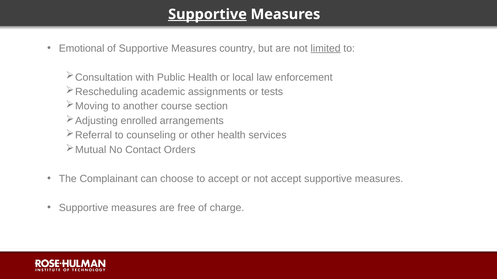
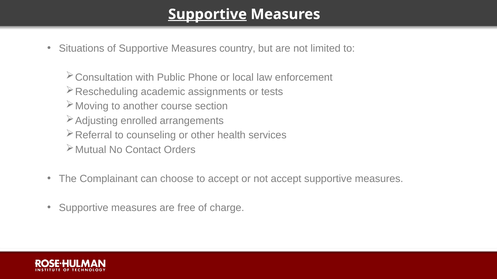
Emotional: Emotional -> Situations
limited underline: present -> none
Public Health: Health -> Phone
